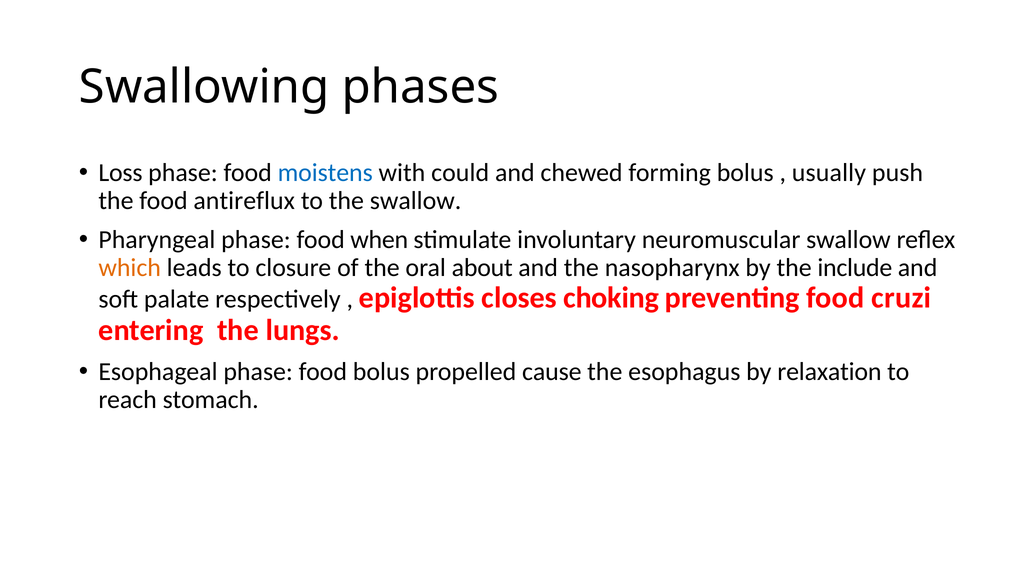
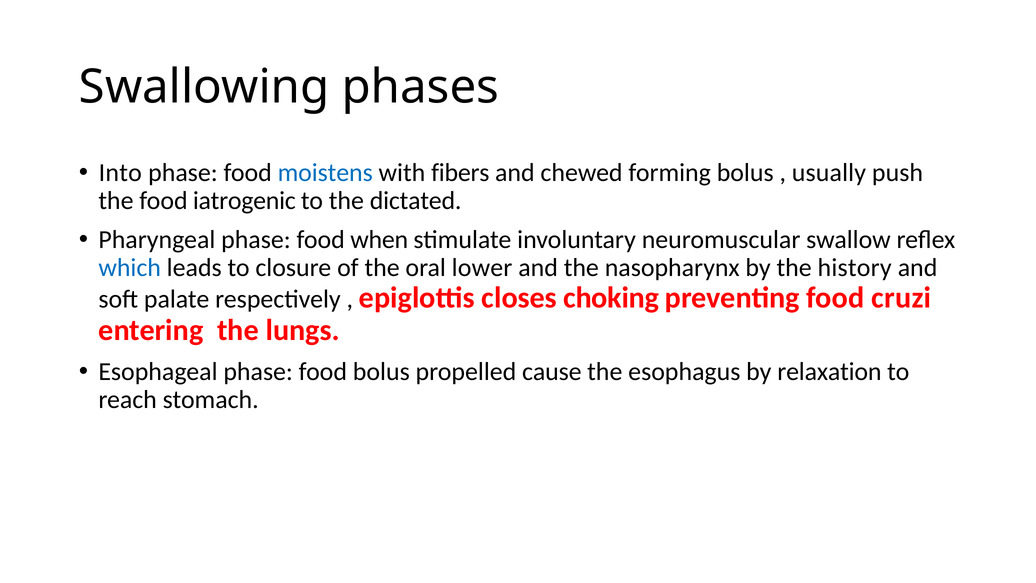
Loss: Loss -> Into
could: could -> fibers
antireflux: antireflux -> iatrogenic
the swallow: swallow -> dictated
which colour: orange -> blue
about: about -> lower
include: include -> history
